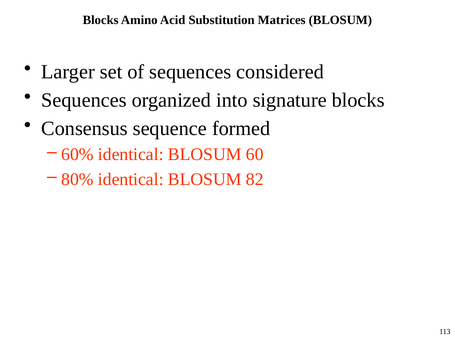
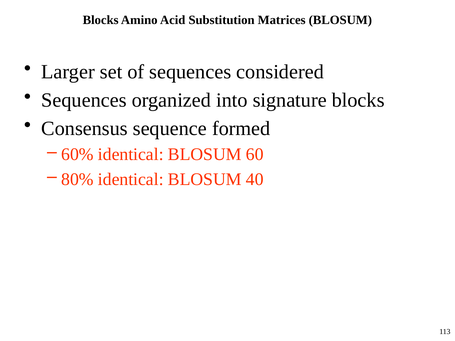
82: 82 -> 40
